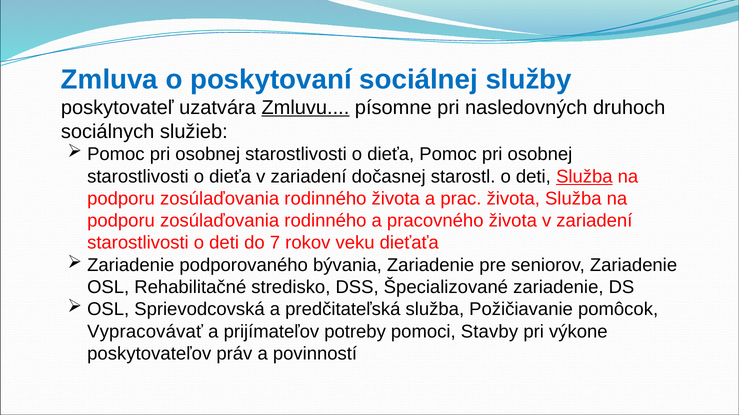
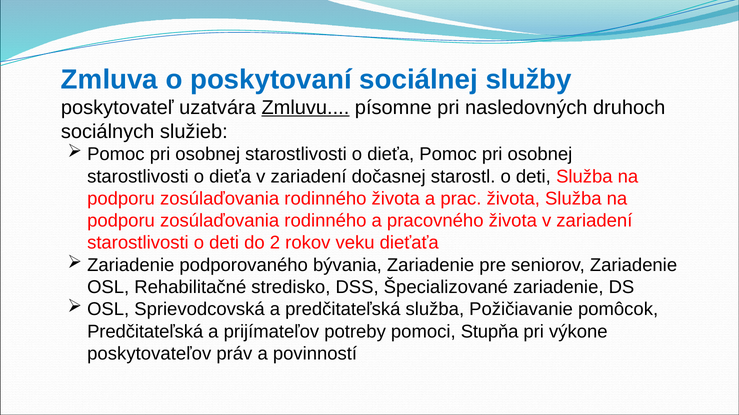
Služba at (584, 177) underline: present -> none
7: 7 -> 2
Vypracovávať at (145, 332): Vypracovávať -> Predčitateľská
Stavby: Stavby -> Stupňa
